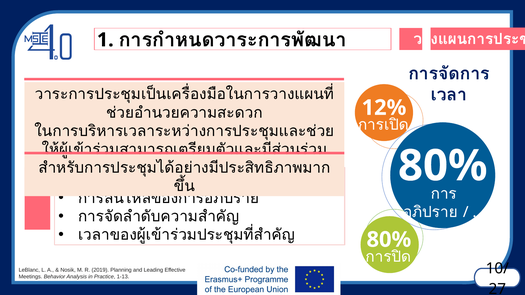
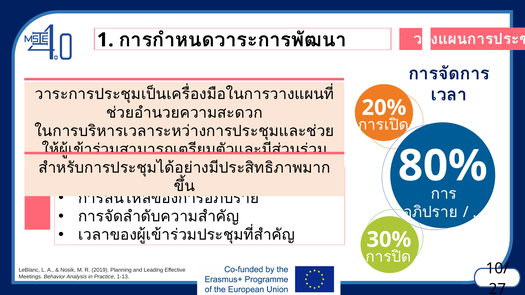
12%: 12% -> 20%
80% at (389, 240): 80% -> 30%
